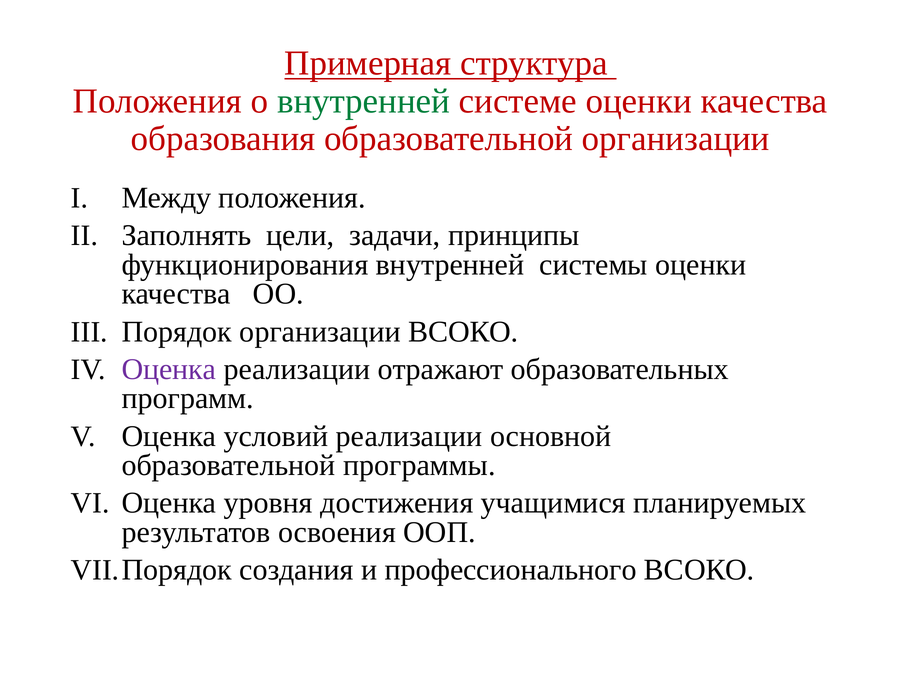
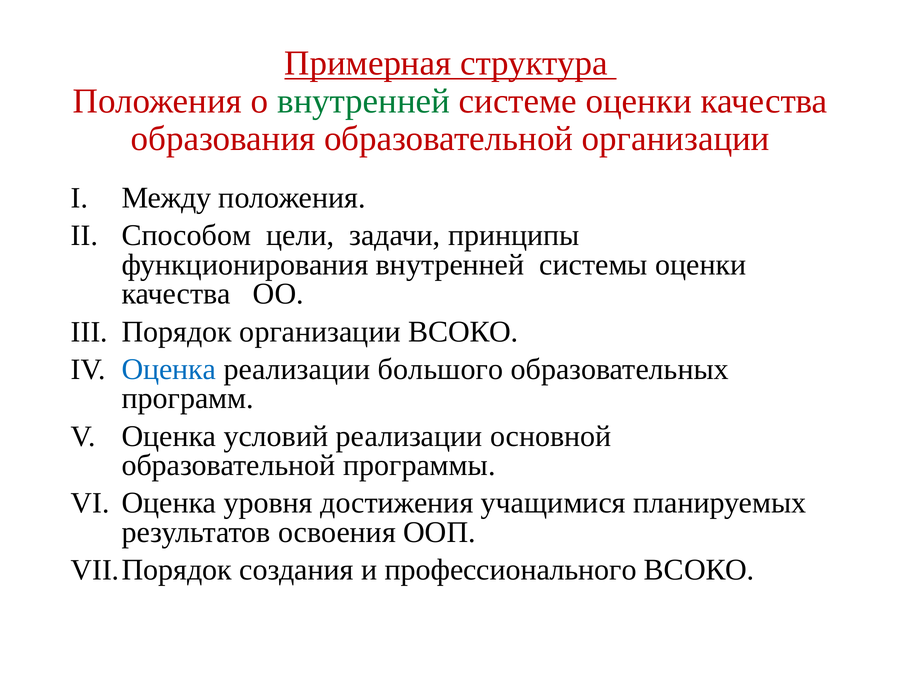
Заполнять: Заполнять -> Способом
Оценка at (169, 369) colour: purple -> blue
отражают: отражают -> большого
